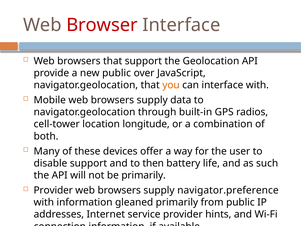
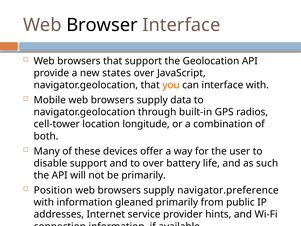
Browser colour: red -> black
new public: public -> states
to then: then -> over
Provider at (53, 190): Provider -> Position
